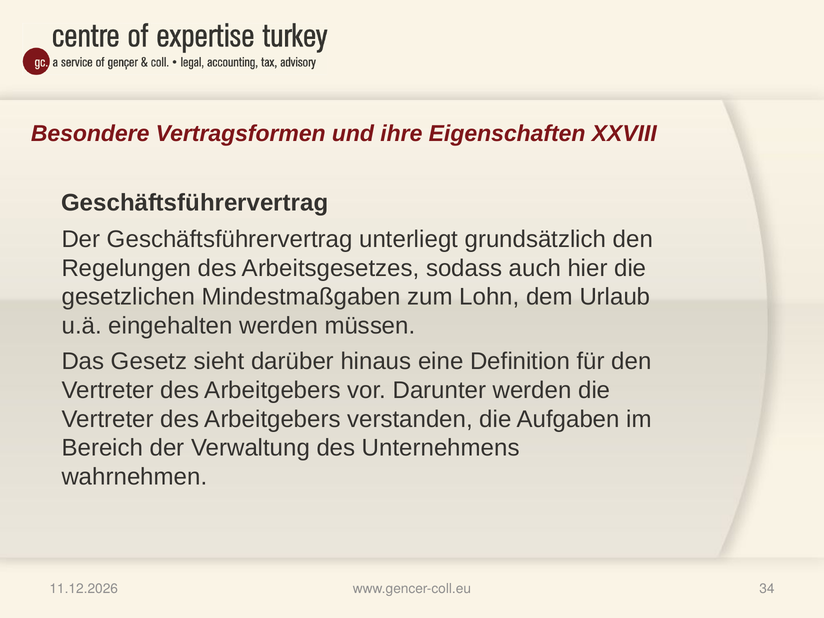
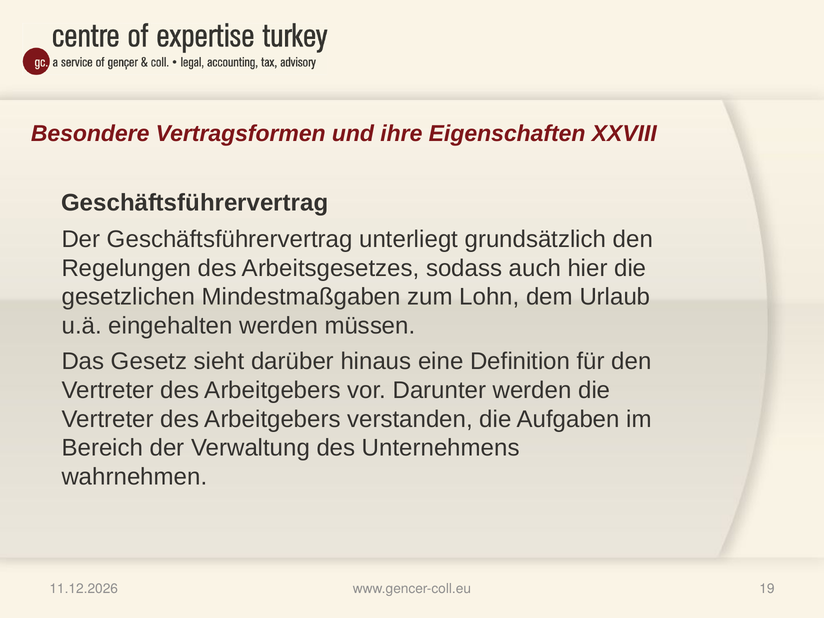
34: 34 -> 19
